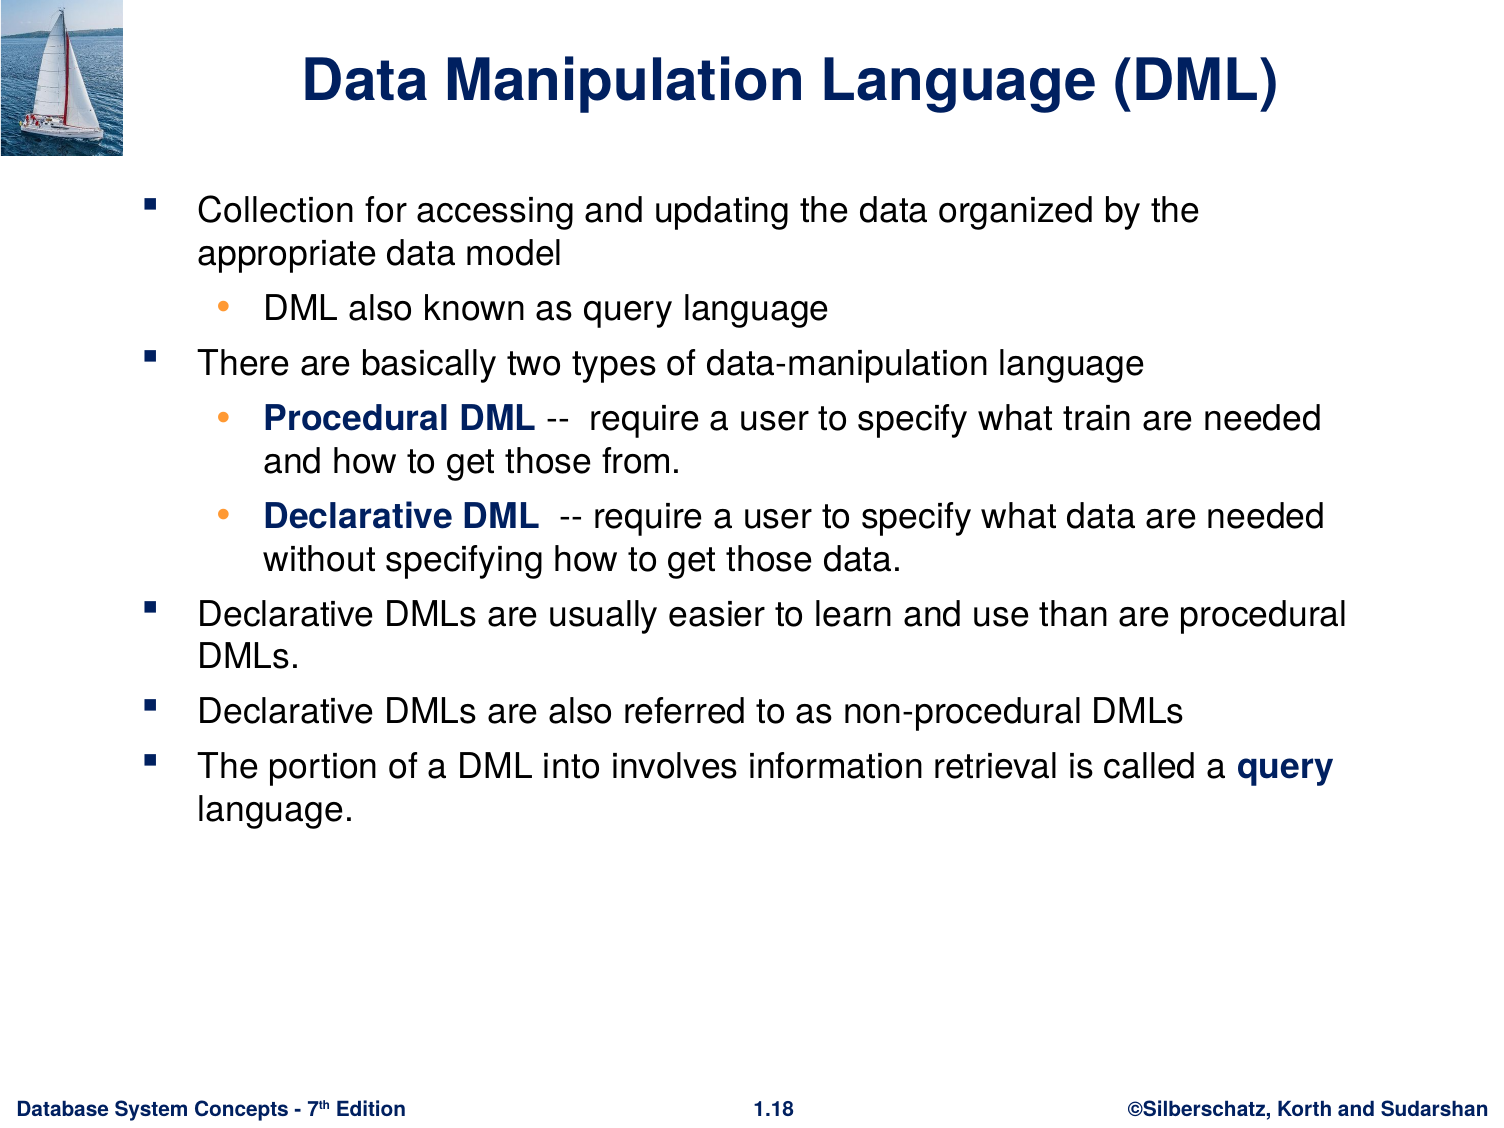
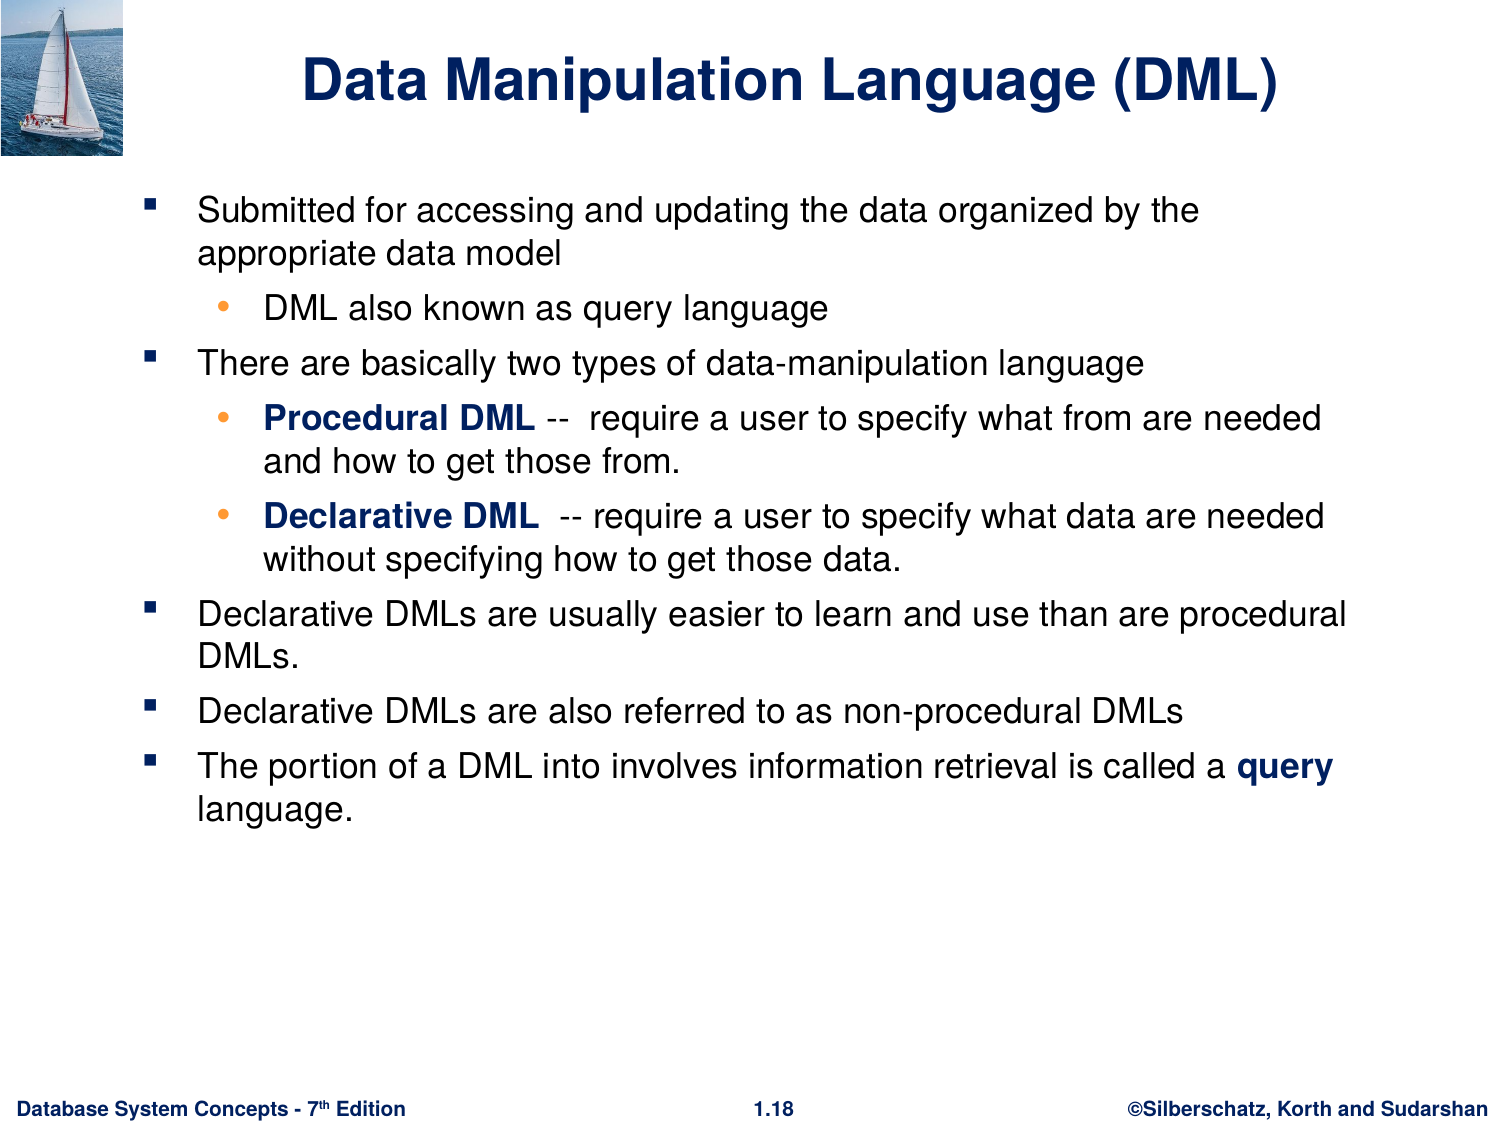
Collection: Collection -> Submitted
what train: train -> from
